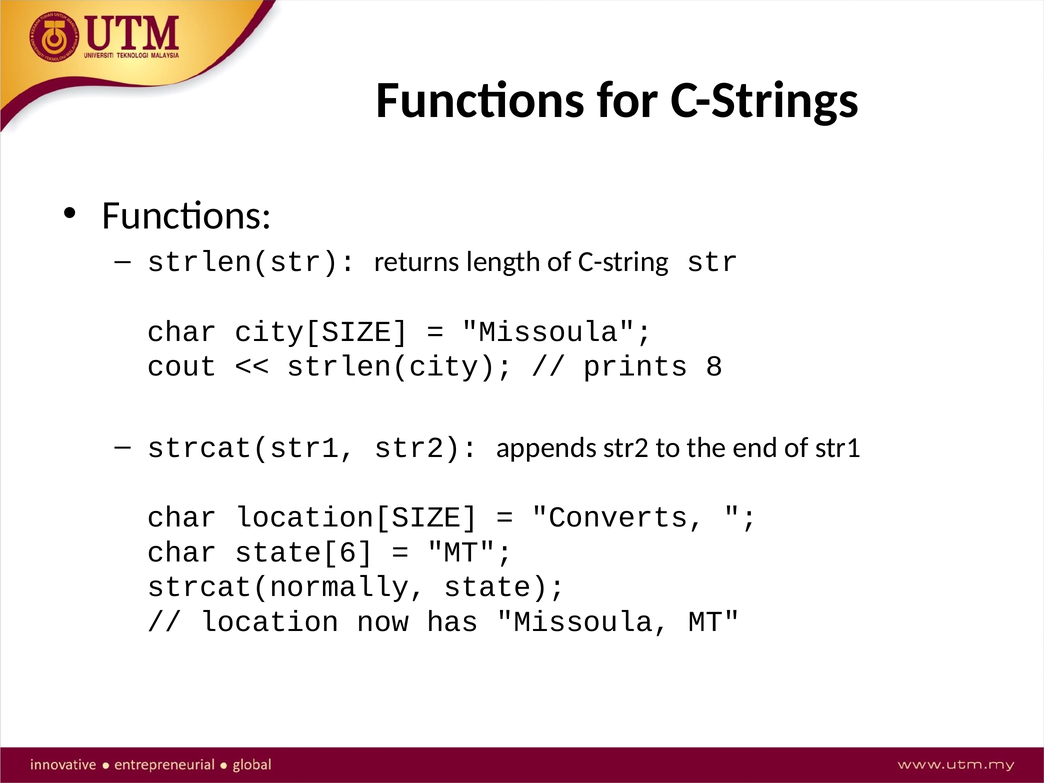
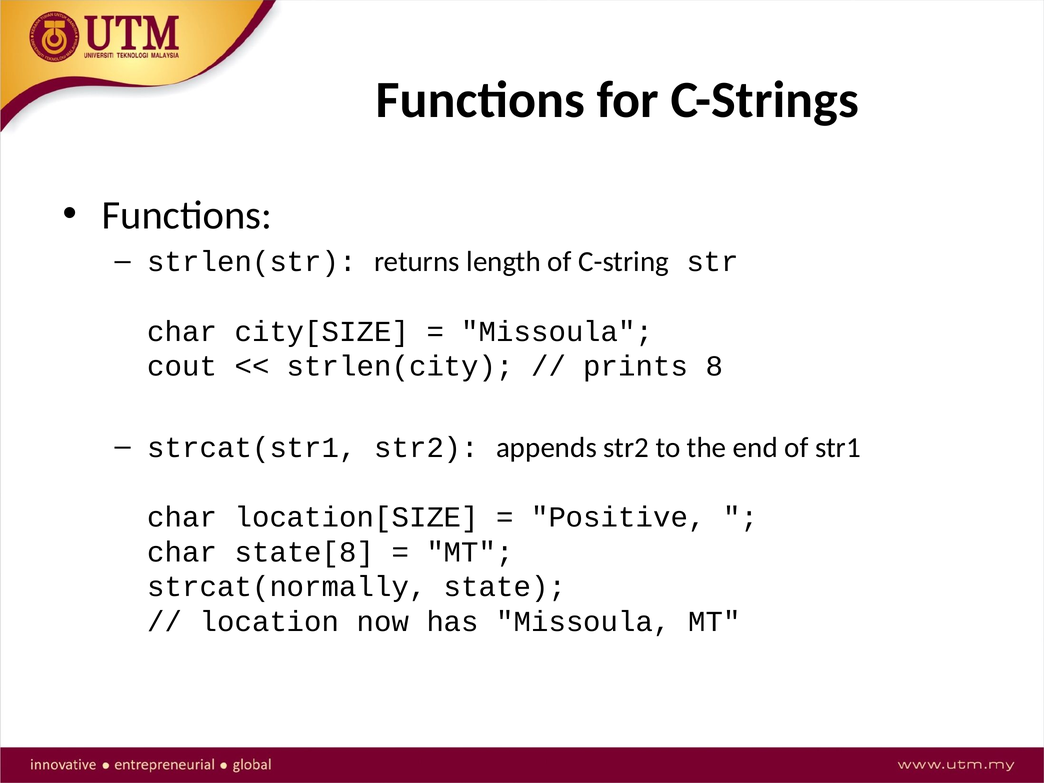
Converts: Converts -> Positive
state[6: state[6 -> state[8
